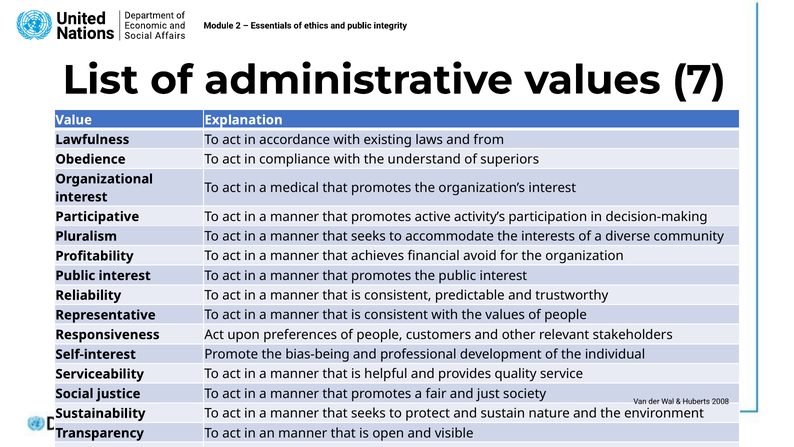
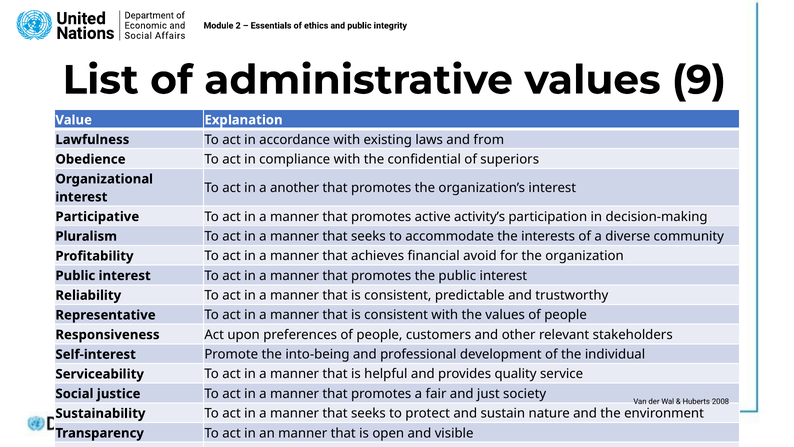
7: 7 -> 9
understand: understand -> confidential
medical: medical -> another
bias-being: bias-being -> into-being
